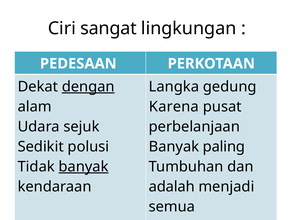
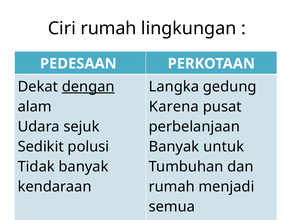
Ciri sangat: sangat -> rumah
paling: paling -> untuk
banyak at (83, 167) underline: present -> none
adalah at (172, 187): adalah -> rumah
